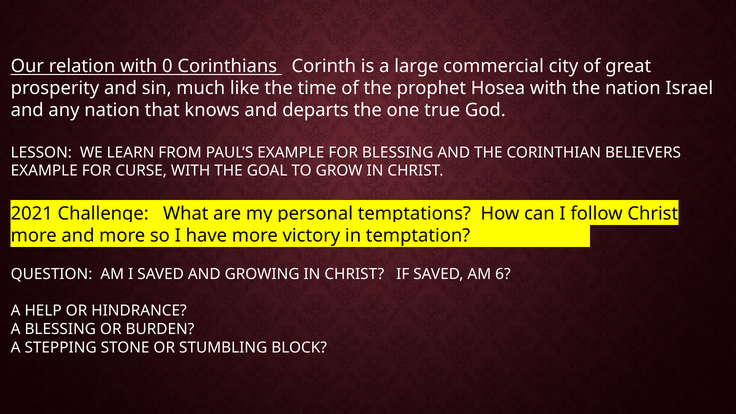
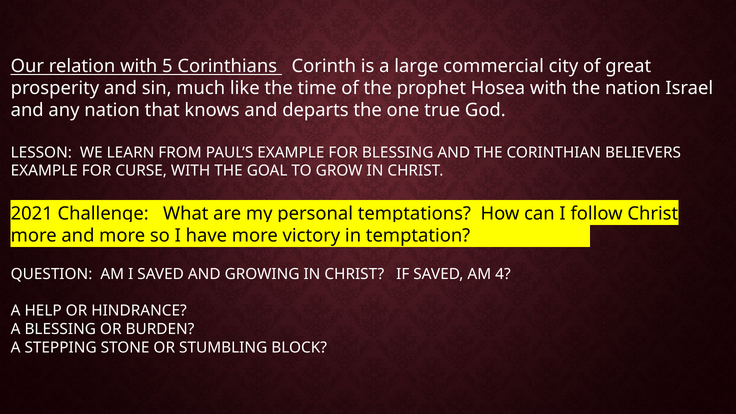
0: 0 -> 5
6: 6 -> 4
